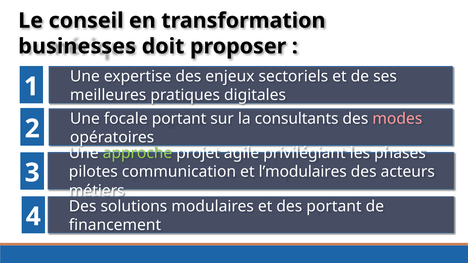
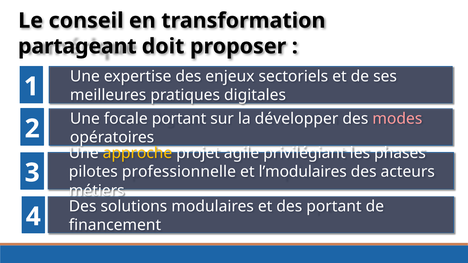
businesses: businesses -> partageant
consultants: consultants -> développer
approche colour: light green -> yellow
communication: communication -> professionnelle
